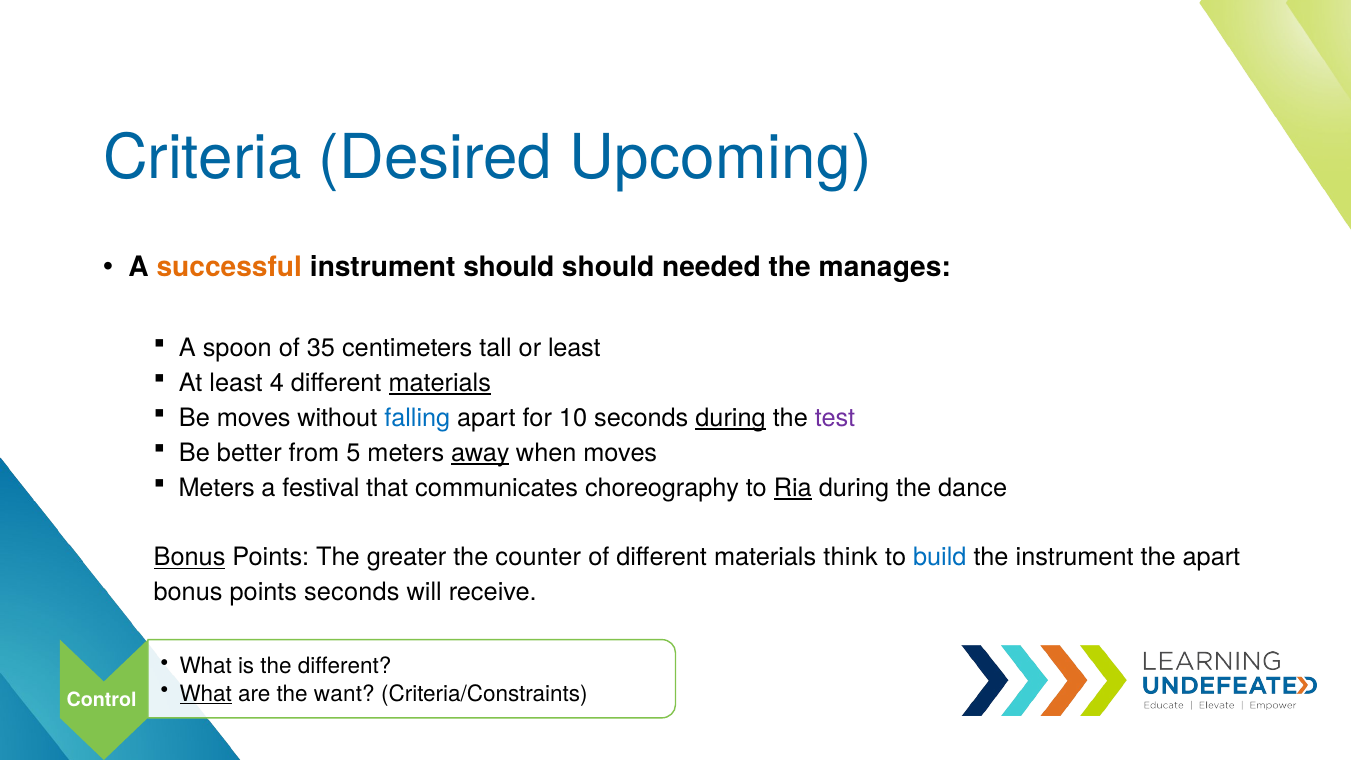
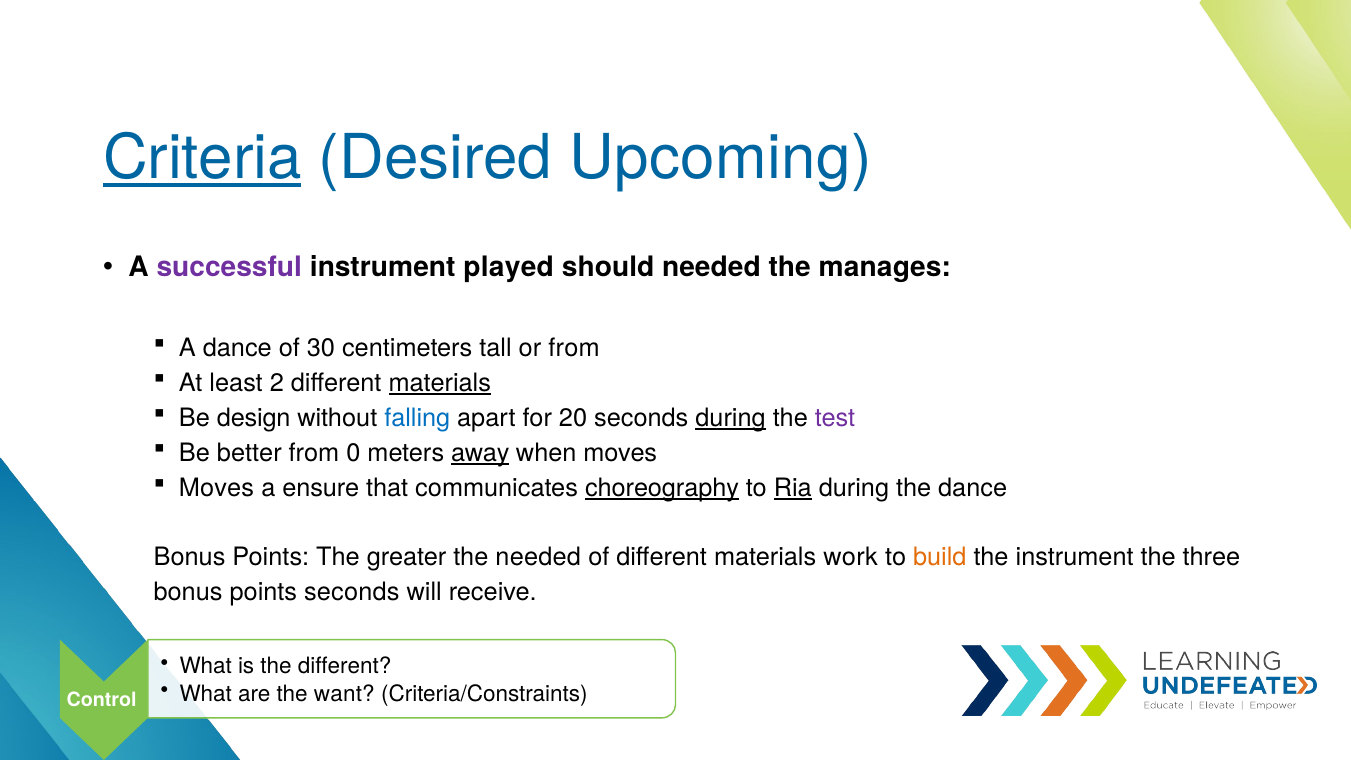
Criteria underline: none -> present
successful colour: orange -> purple
instrument should: should -> played
A spoon: spoon -> dance
35: 35 -> 30
or least: least -> from
4: 4 -> 2
Be moves: moves -> design
10: 10 -> 20
5: 5 -> 0
Meters at (217, 488): Meters -> Moves
festival: festival -> ensure
choreography underline: none -> present
Bonus at (190, 557) underline: present -> none
the counter: counter -> needed
think: think -> work
build colour: blue -> orange
the apart: apart -> three
What at (206, 694) underline: present -> none
